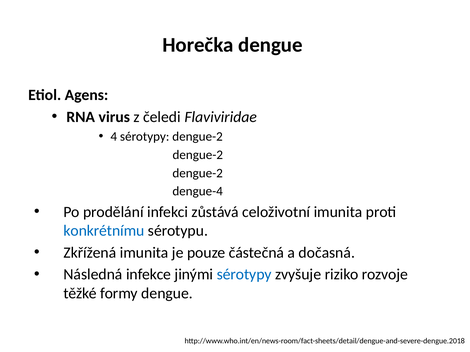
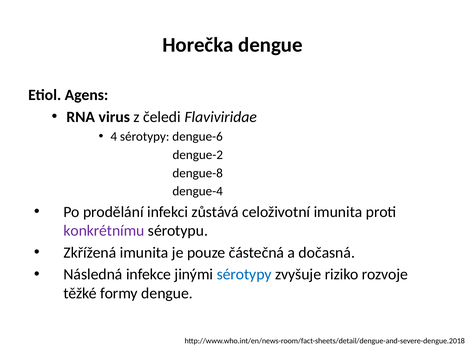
sérotypy dengue-2: dengue-2 -> dengue-6
dengue-2 at (198, 173): dengue-2 -> dengue-8
konkrétnímu colour: blue -> purple
